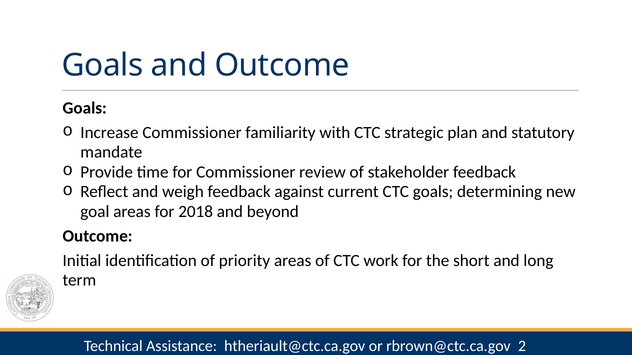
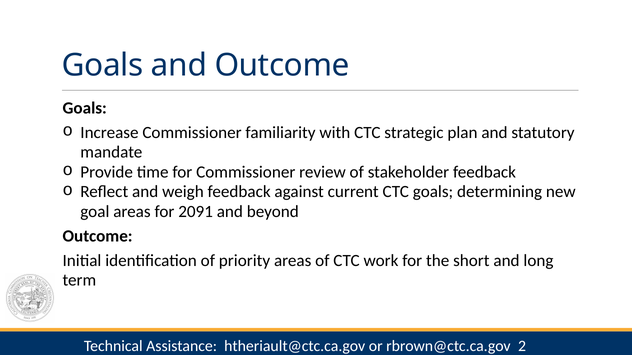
2018: 2018 -> 2091
